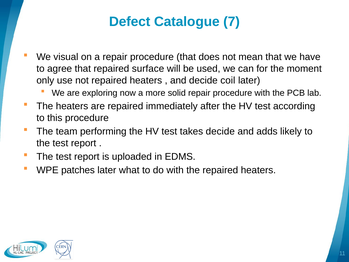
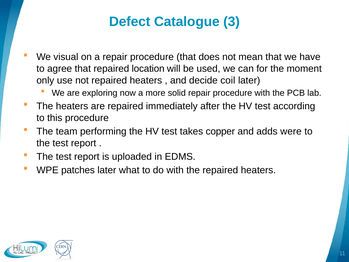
7: 7 -> 3
surface: surface -> location
takes decide: decide -> copper
likely: likely -> were
